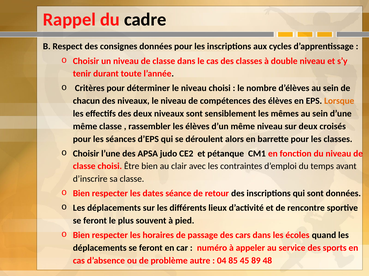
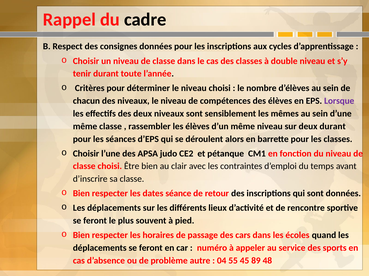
Lorsque colour: orange -> purple
deux croisés: croisés -> durant
85: 85 -> 55
